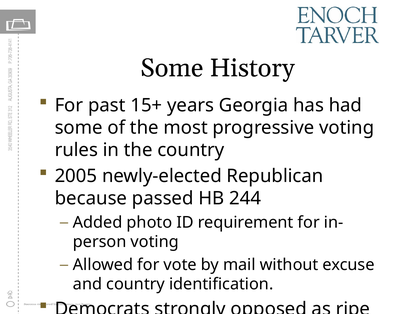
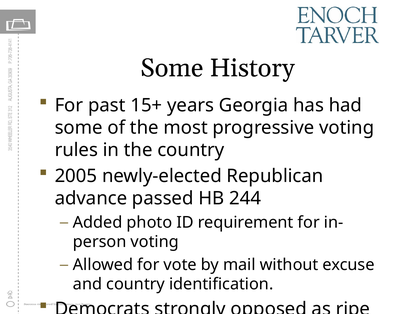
because: because -> advance
